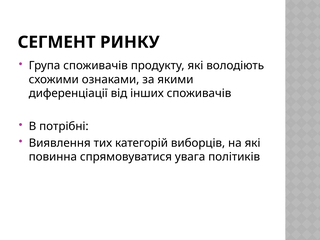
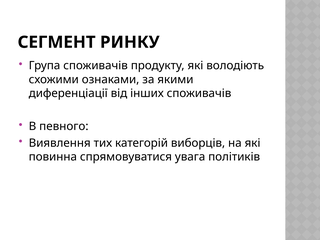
потрібні: потрібні -> певного
